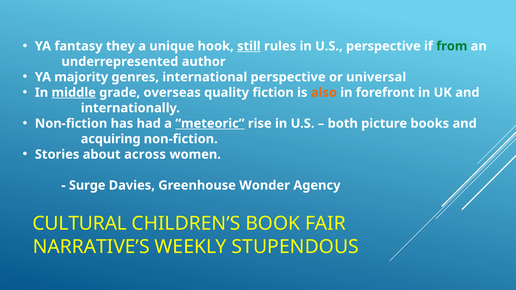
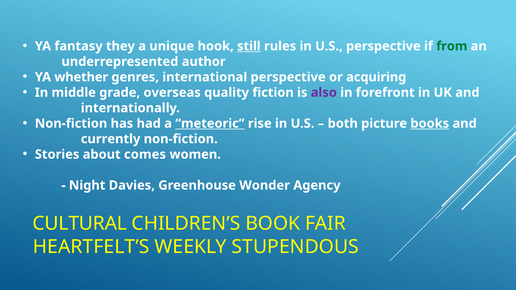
majority: majority -> whether
universal: universal -> acquiring
middle underline: present -> none
also colour: orange -> purple
books underline: none -> present
acquiring: acquiring -> currently
across: across -> comes
Surge: Surge -> Night
NARRATIVE’S: NARRATIVE’S -> HEARTFELT’S
